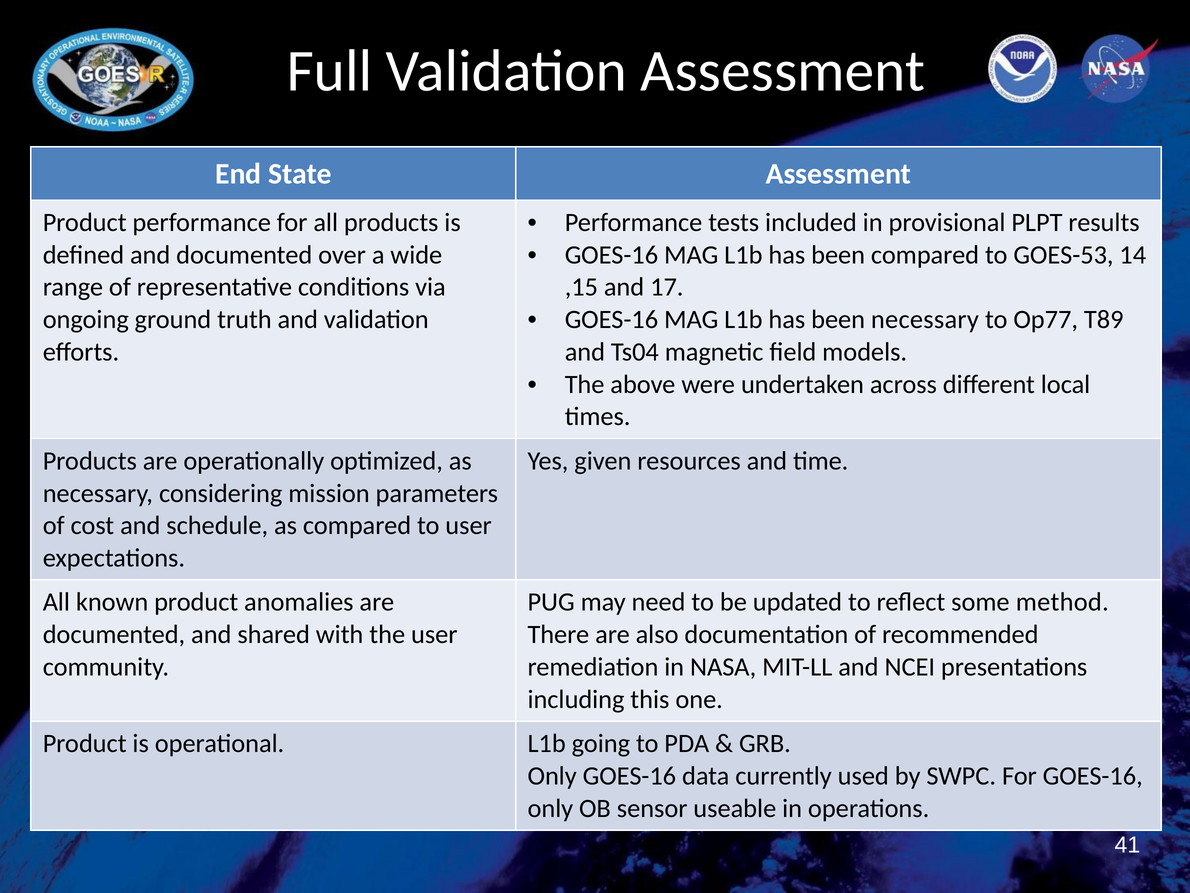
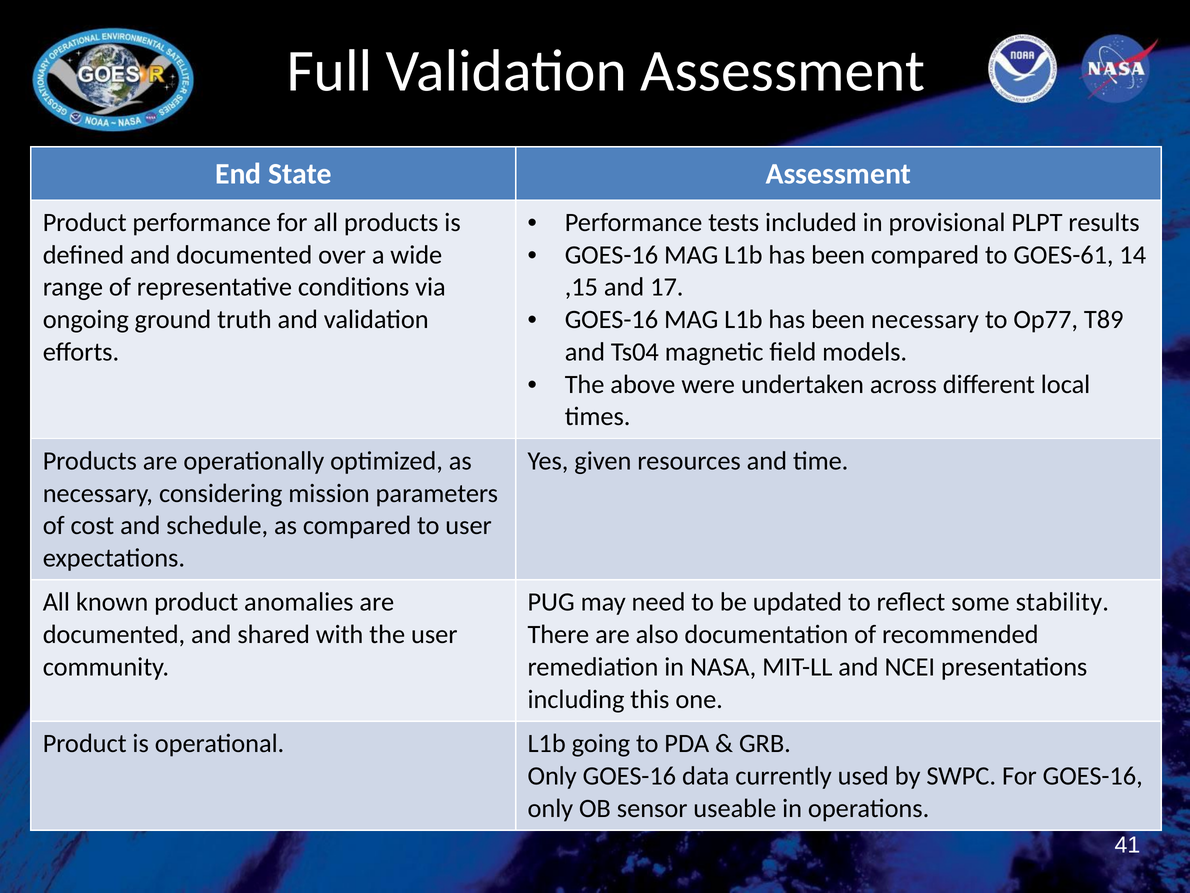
GOES-53: GOES-53 -> GOES-61
method: method -> stability
